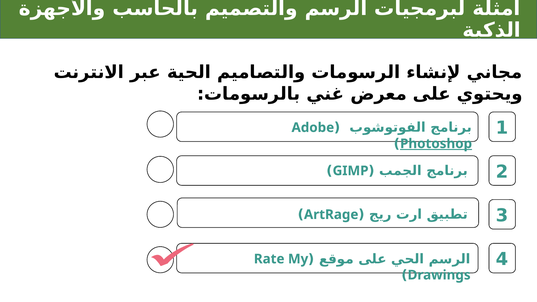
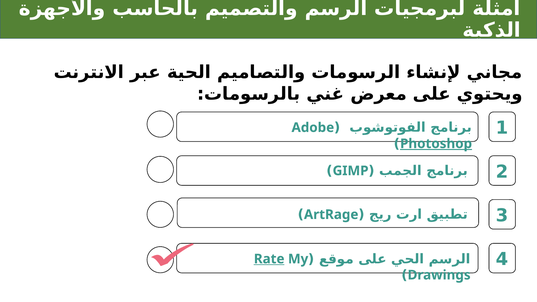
Rate underline: none -> present
